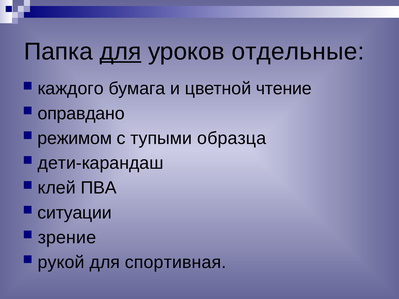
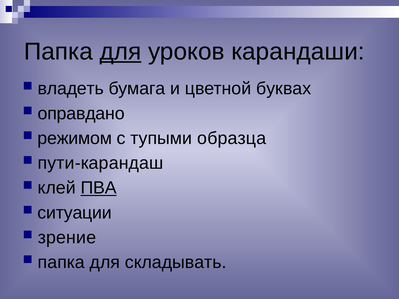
отдельные: отдельные -> карандаши
каждого: каждого -> владеть
чтение: чтение -> буквах
дети-карандаш: дети-карандаш -> пути-карандаш
ПВА underline: none -> present
рукой at (61, 263): рукой -> папка
спортивная: спортивная -> складывать
